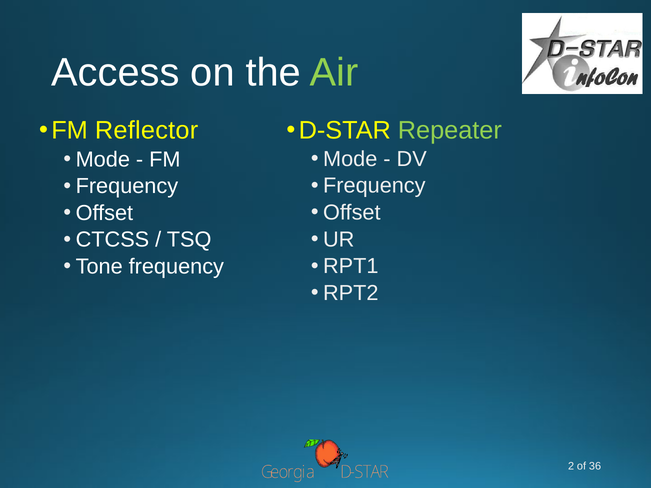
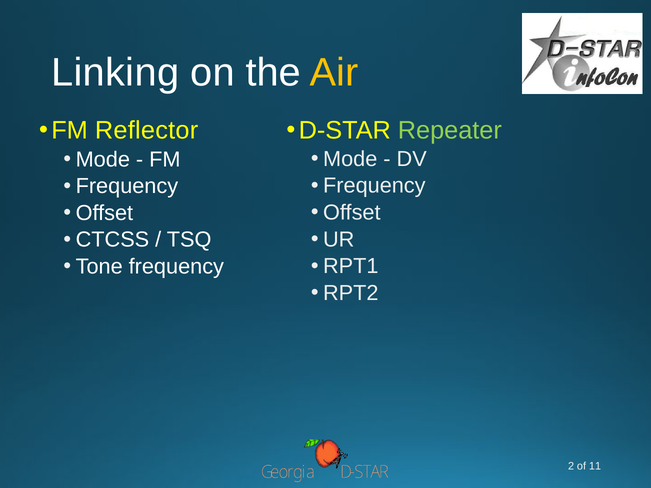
Access: Access -> Linking
Air colour: light green -> yellow
36: 36 -> 11
